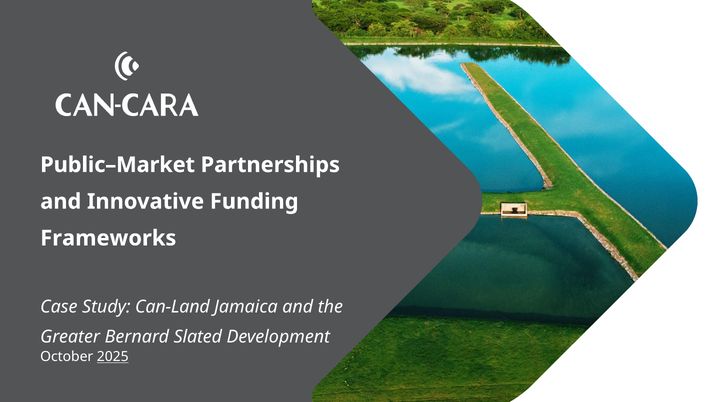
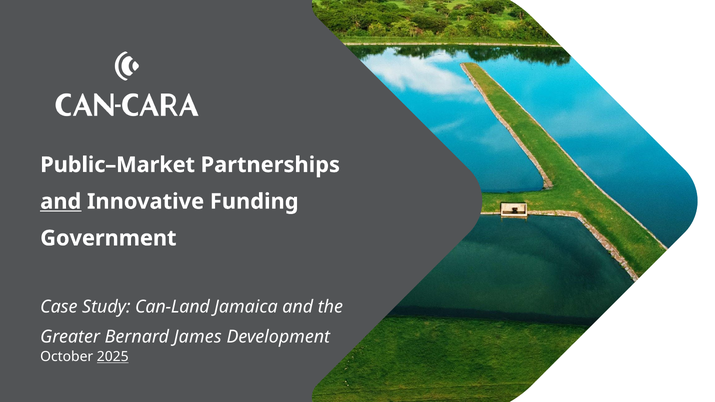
and at (61, 202) underline: none -> present
Frameworks: Frameworks -> Government
Slated: Slated -> James
